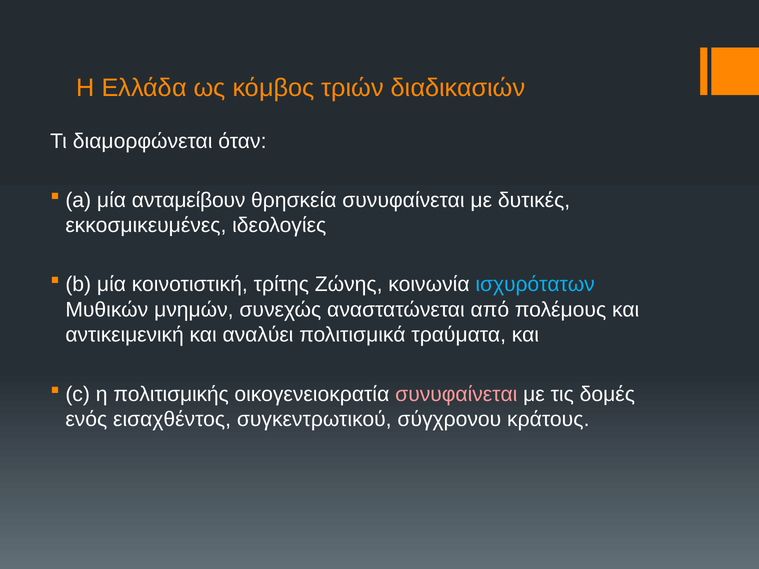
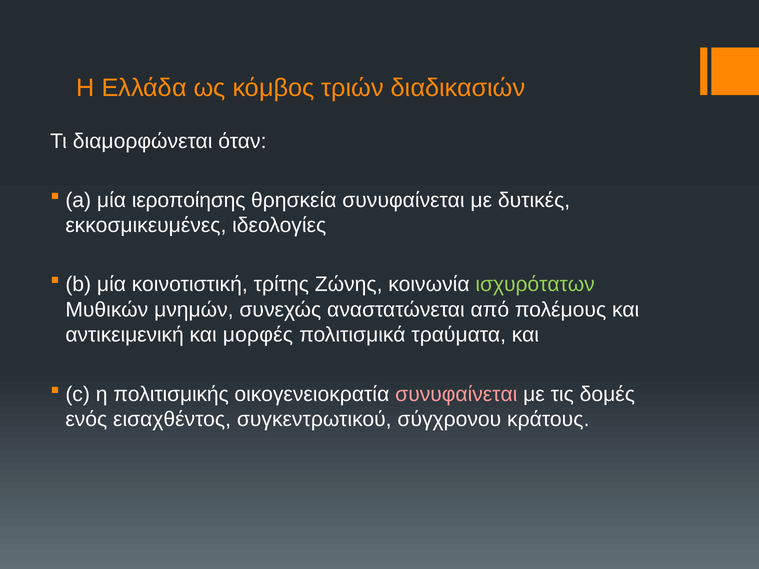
ανταμείβουν: ανταμείβουν -> ιεροποίησης
ισχυρότατων colour: light blue -> light green
αναλύει: αναλύει -> μορφές
